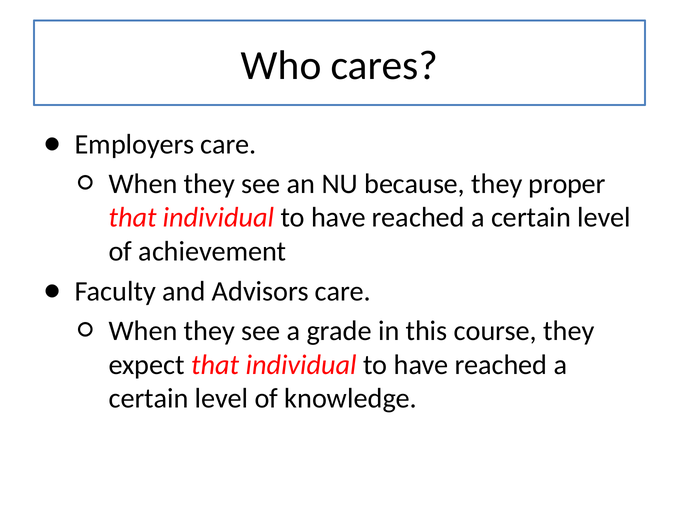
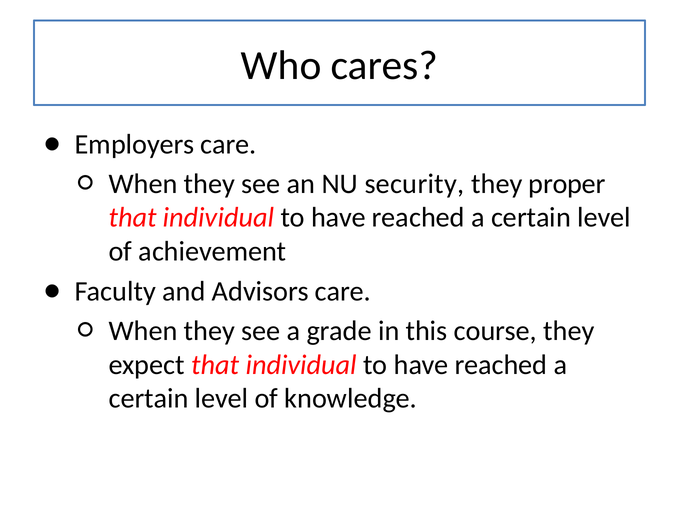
because: because -> security
